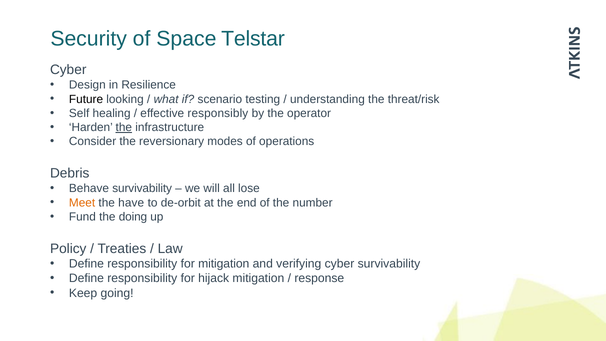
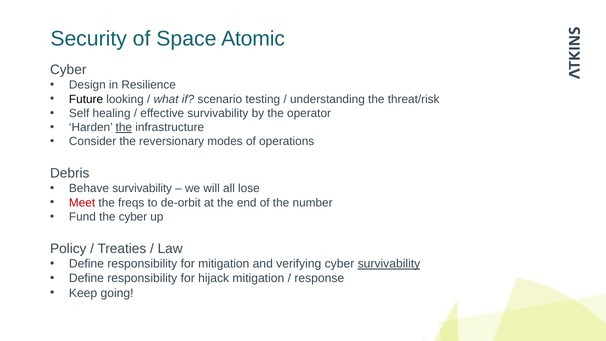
Telstar: Telstar -> Atomic
effective responsibly: responsibly -> survivability
Meet colour: orange -> red
have: have -> freqs
the doing: doing -> cyber
survivability at (389, 264) underline: none -> present
